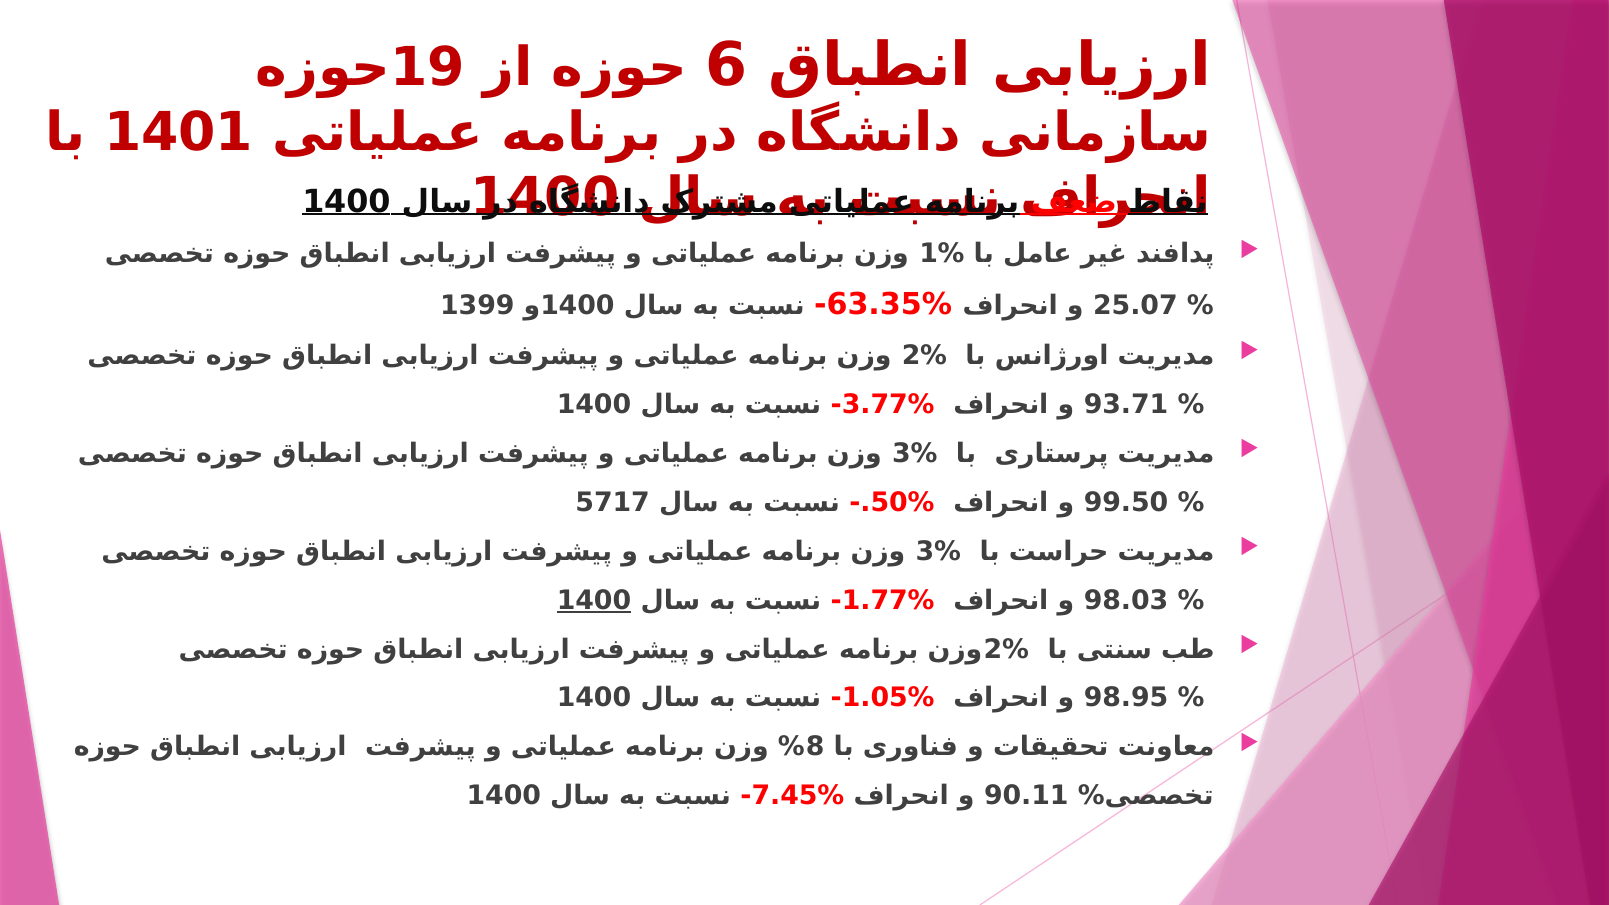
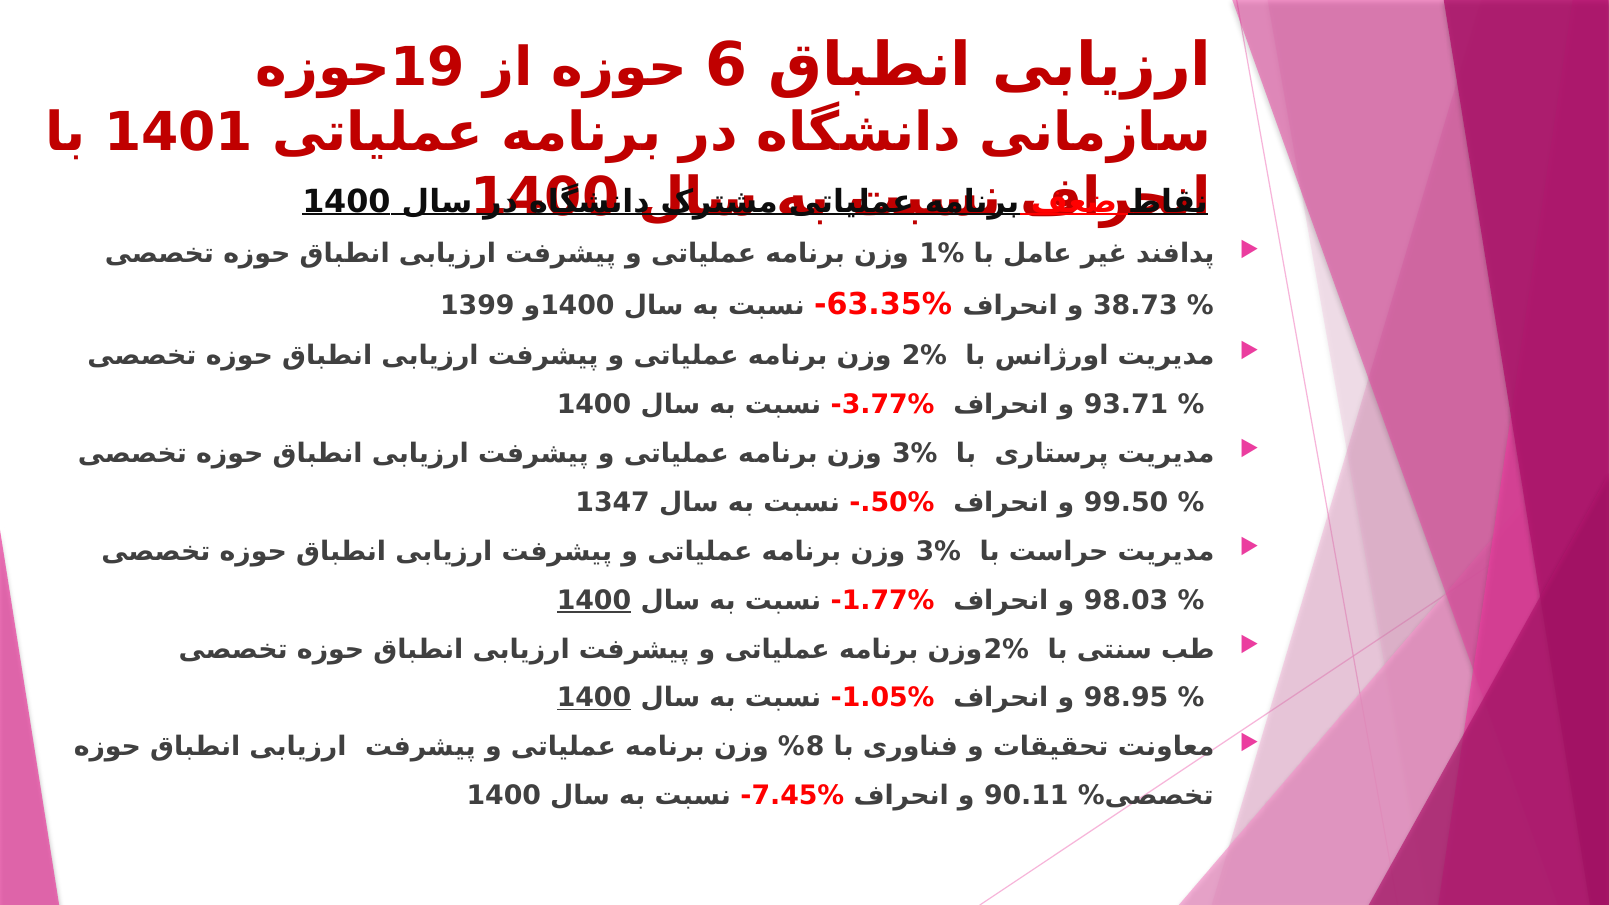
25.07: 25.07 -> 38.73
5717: 5717 -> 1347
1400 at (594, 698) underline: none -> present
